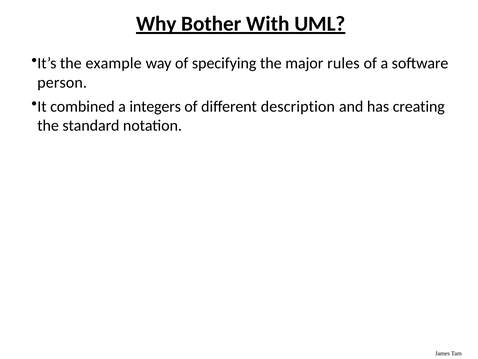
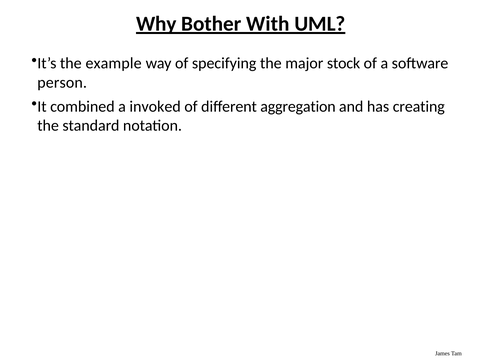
rules: rules -> stock
integers: integers -> invoked
description: description -> aggregation
